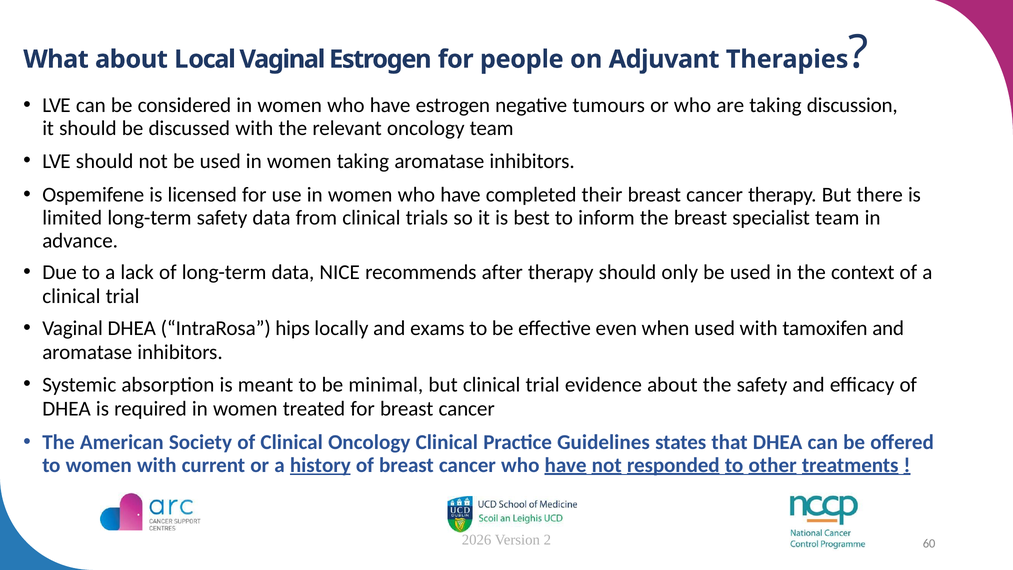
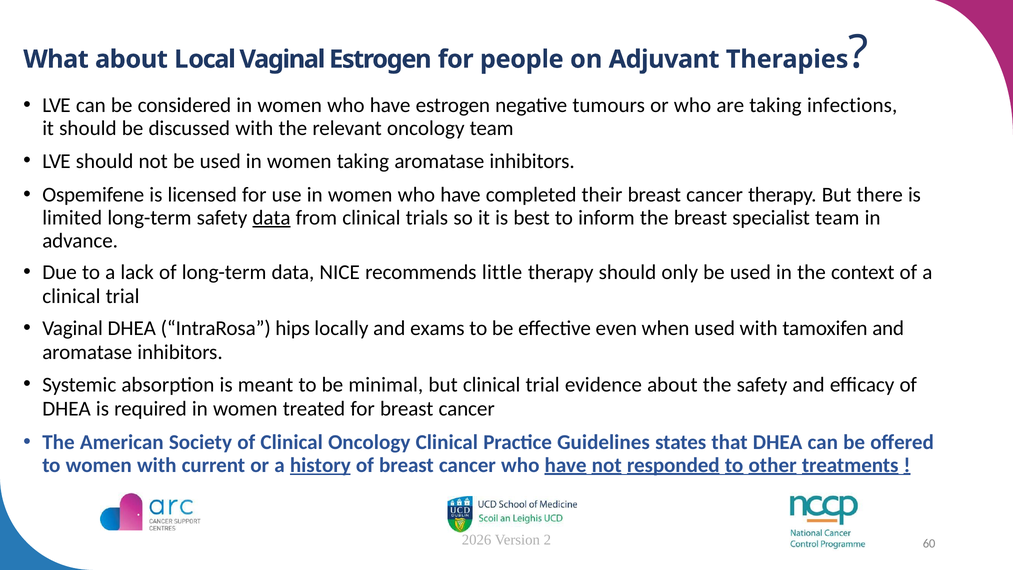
discussion: discussion -> infections
data at (272, 218) underline: none -> present
after: after -> little
